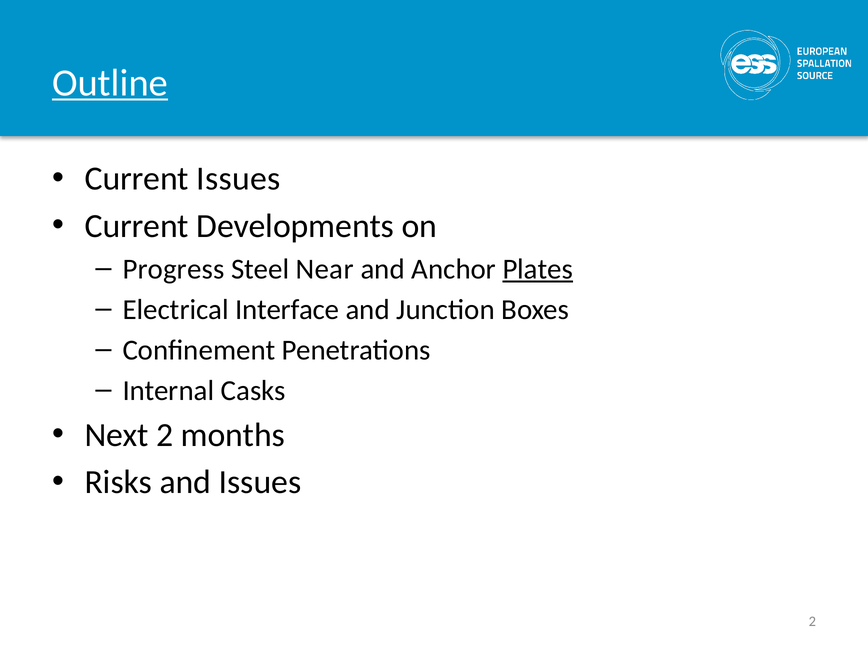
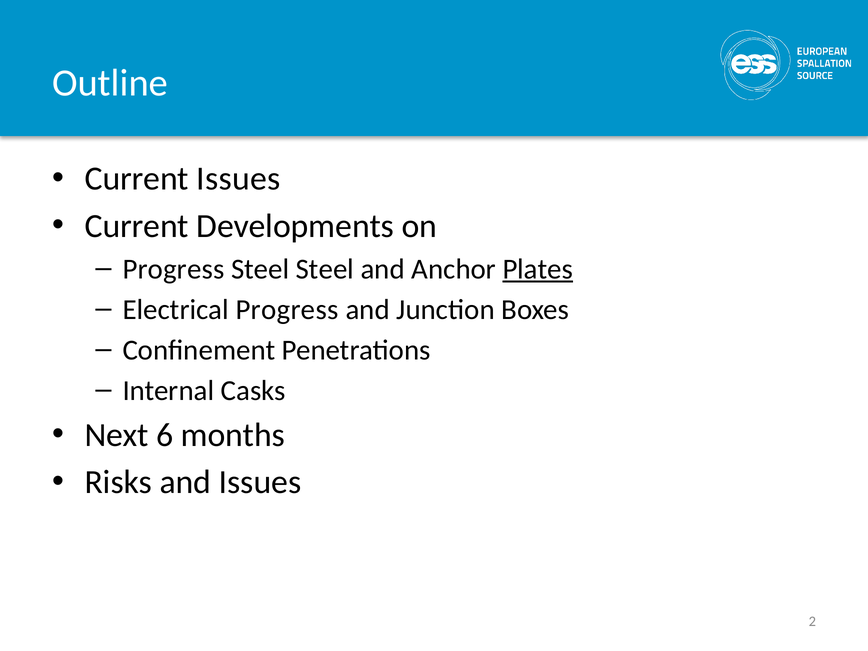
Outline underline: present -> none
Steel Near: Near -> Steel
Electrical Interface: Interface -> Progress
Next 2: 2 -> 6
